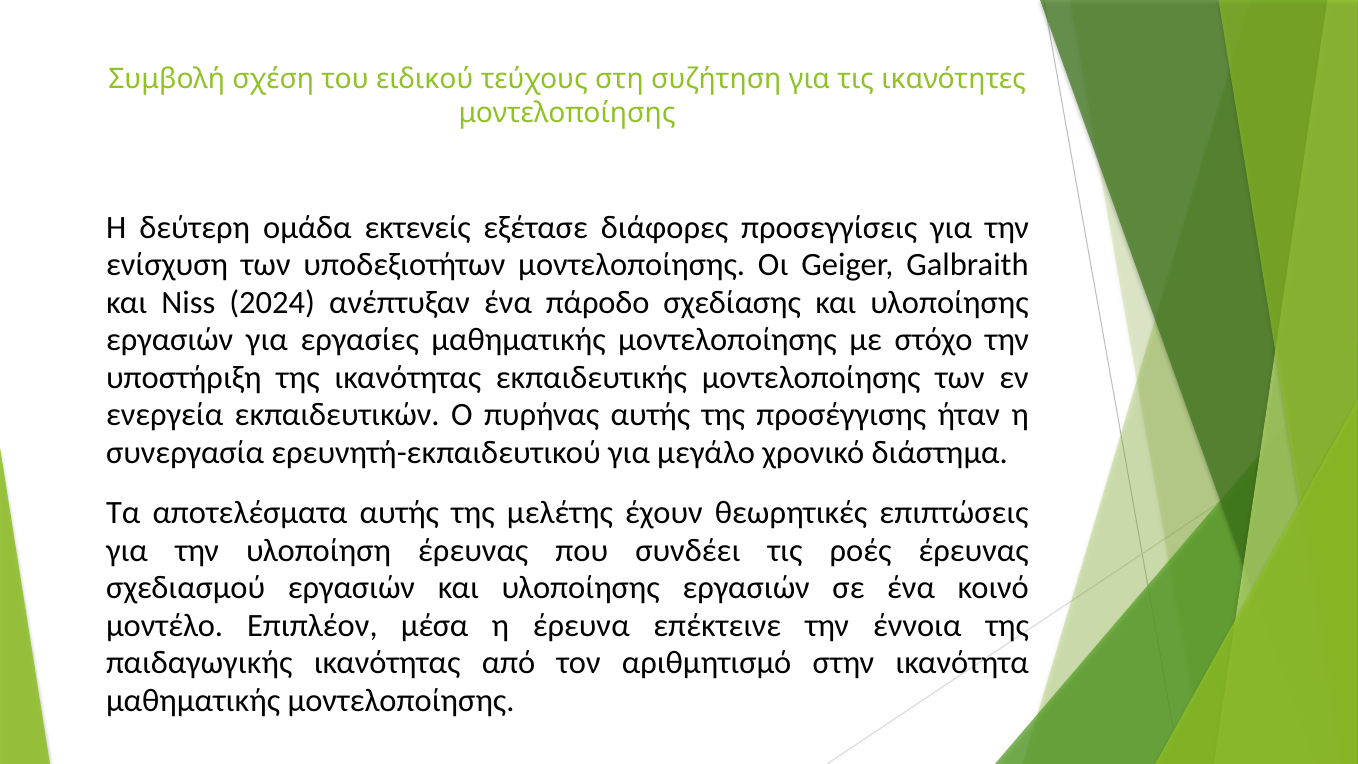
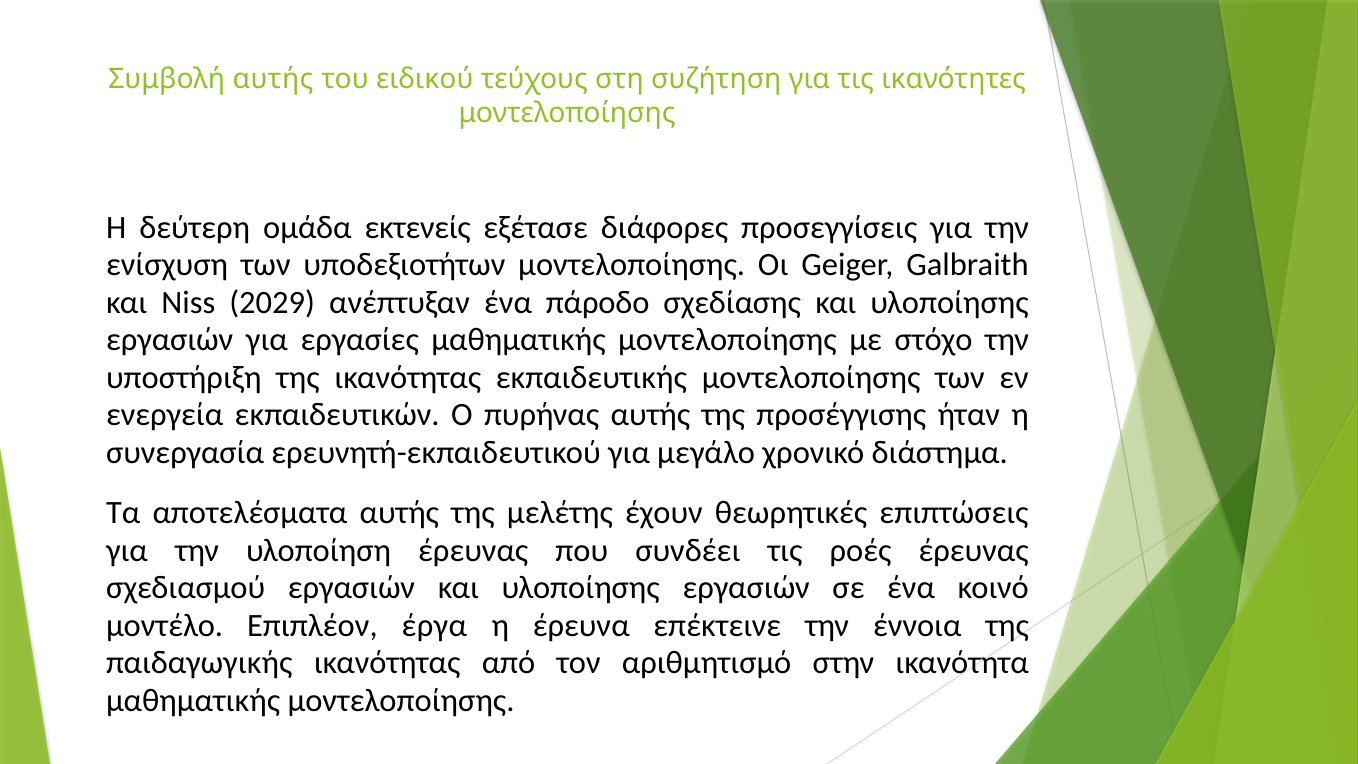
Συμβολή σχέση: σχέση -> αυτής
2024: 2024 -> 2029
μέσα: μέσα -> έργα
